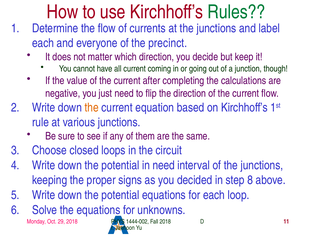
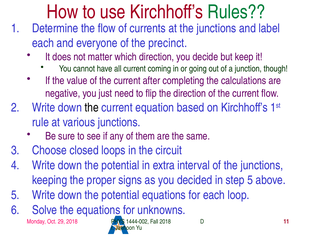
the at (92, 107) colour: orange -> black
in need: need -> extra
step 8: 8 -> 5
